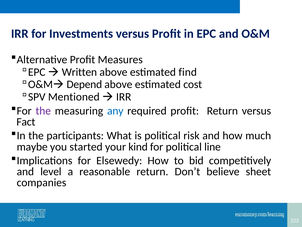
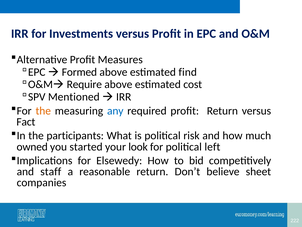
Written: Written -> Formed
Depend: Depend -> Require
the at (43, 111) colour: purple -> orange
maybe: maybe -> owned
kind: kind -> look
line: line -> left
level: level -> staff
